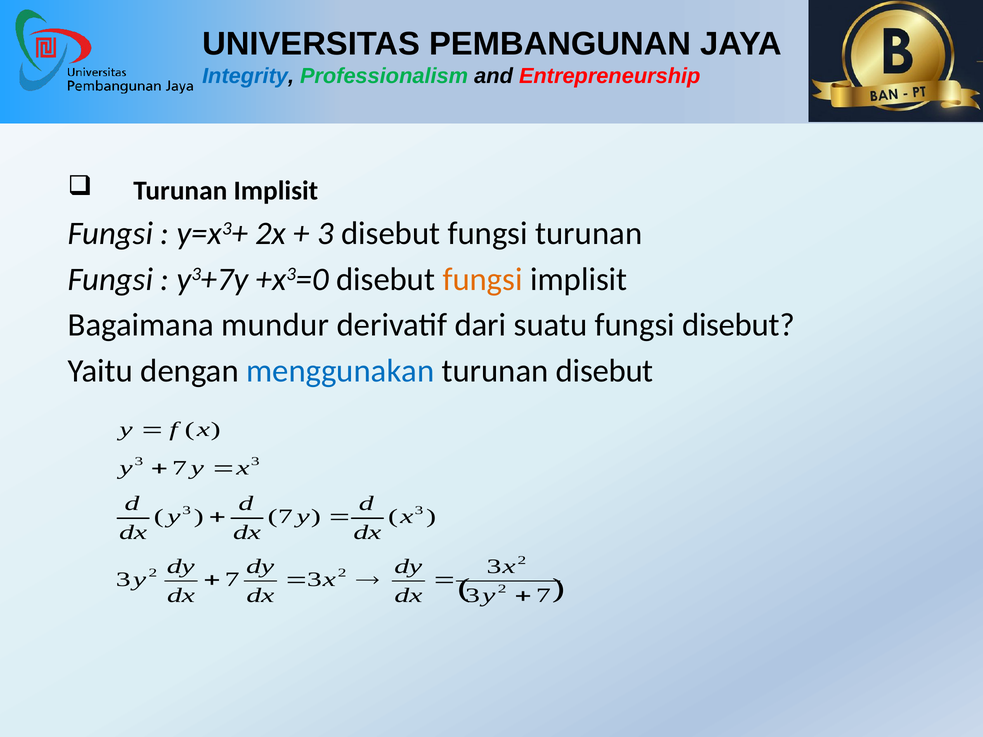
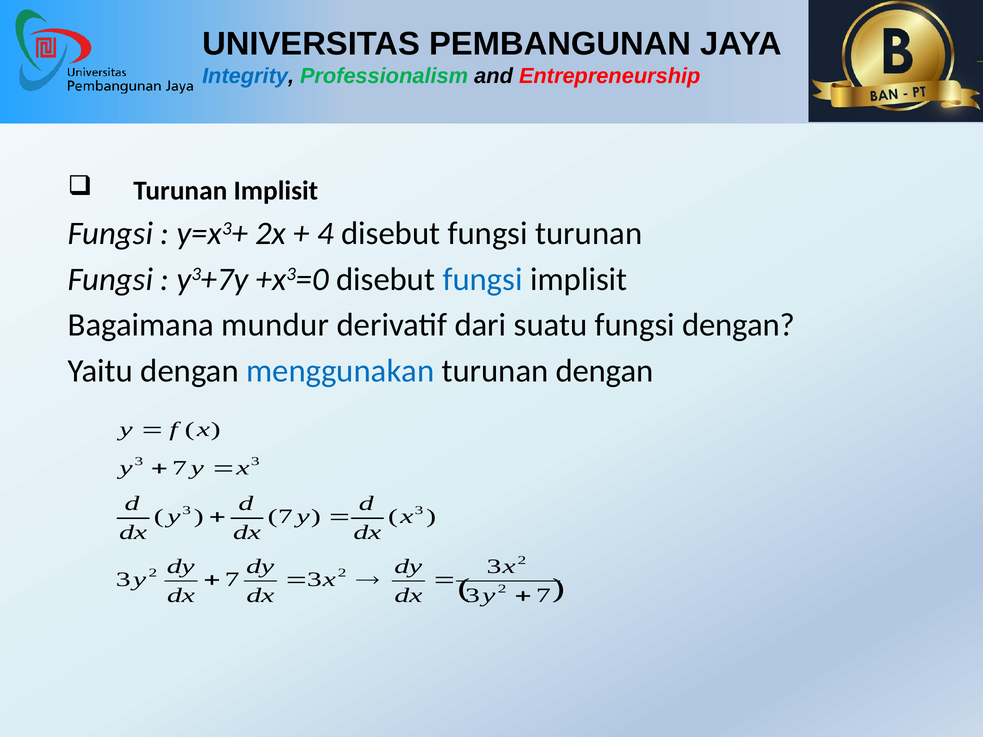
3 at (325, 234): 3 -> 4
fungsi at (483, 279) colour: orange -> blue
fungsi disebut: disebut -> dengan
turunan disebut: disebut -> dengan
